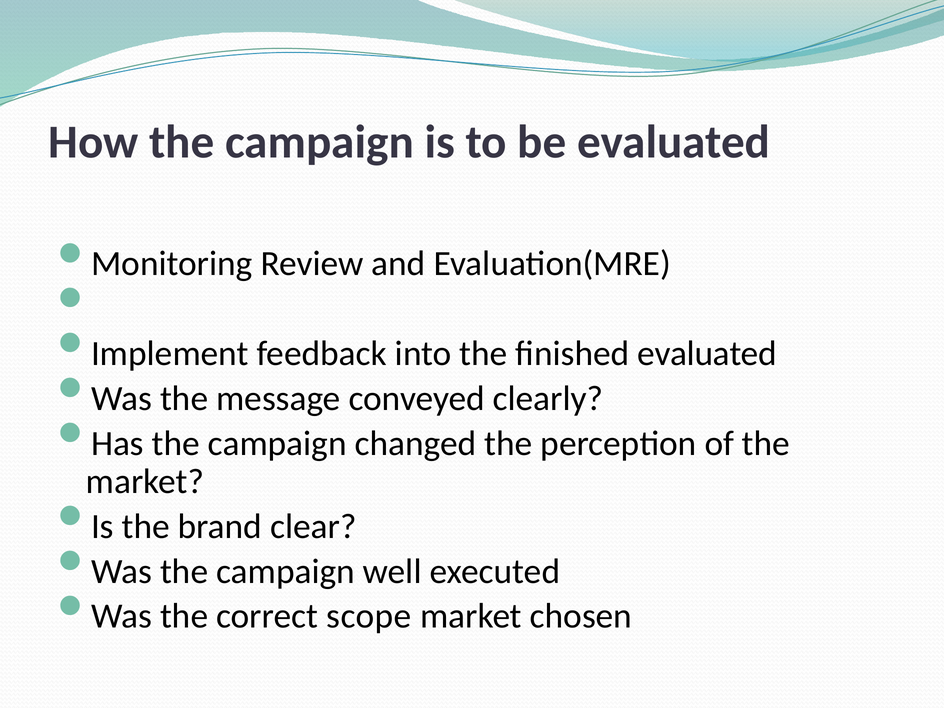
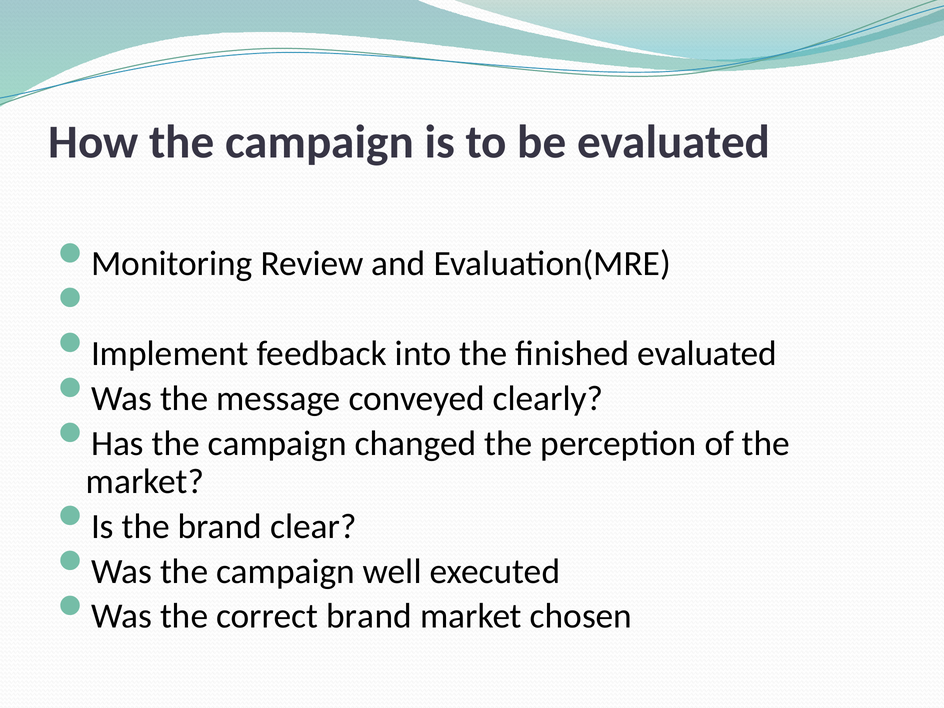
correct scope: scope -> brand
